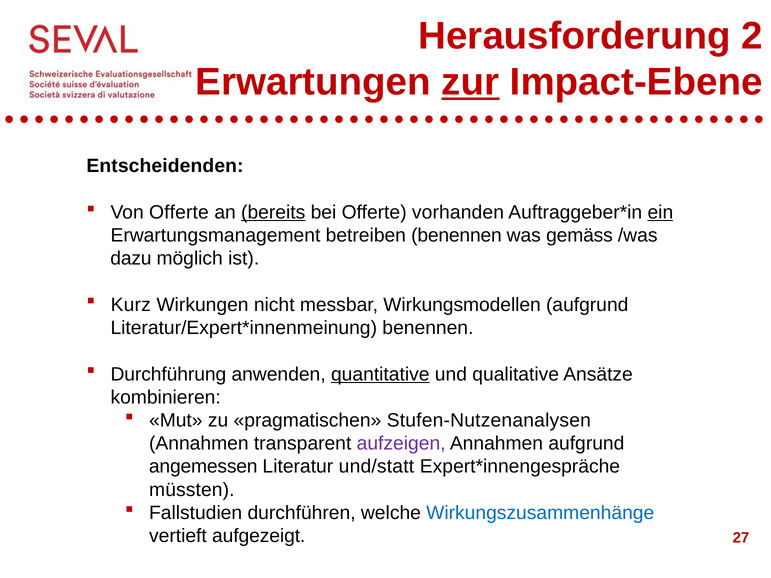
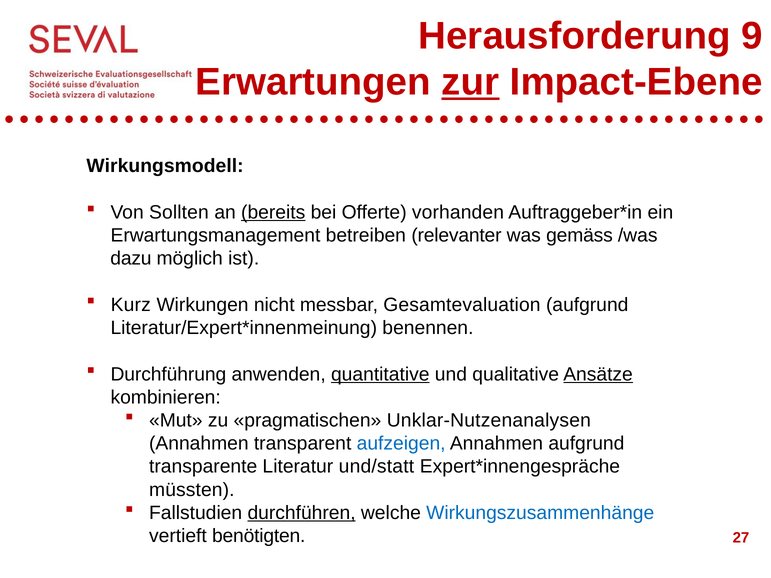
2: 2 -> 9
Entscheidenden: Entscheidenden -> Wirkungsmodell
Von Offerte: Offerte -> Sollten
ein underline: present -> none
betreiben benennen: benennen -> relevanter
Wirkungsmodellen: Wirkungsmodellen -> Gesamtevaluation
Ansätze underline: none -> present
Stufen-Nutzenanalysen: Stufen-Nutzenanalysen -> Unklar-Nutzenanalysen
aufzeigen colour: purple -> blue
angemessen: angemessen -> transparente
durchführen underline: none -> present
aufgezeigt: aufgezeigt -> benötigten
